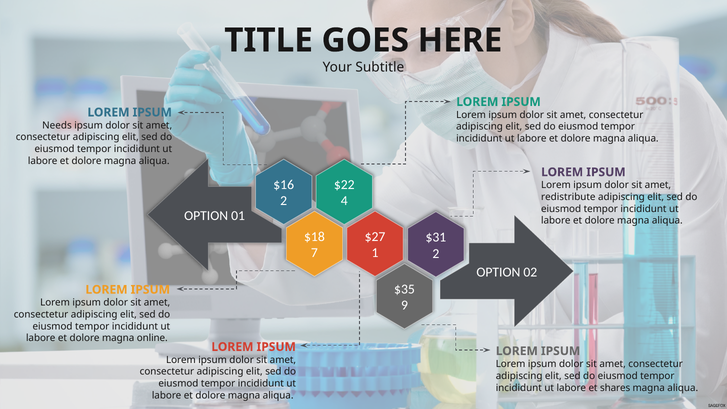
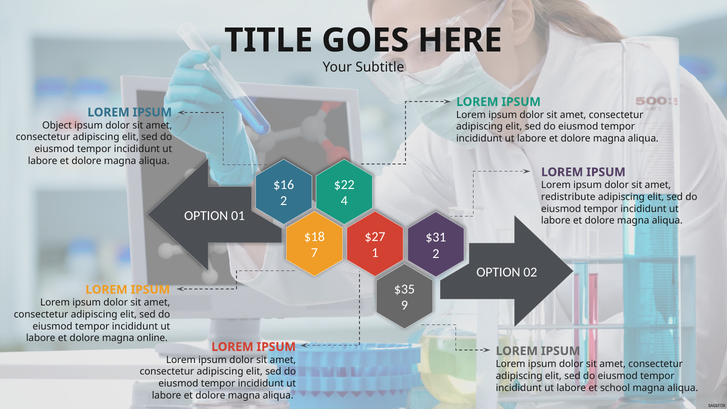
Needs: Needs -> Object
shares: shares -> school
